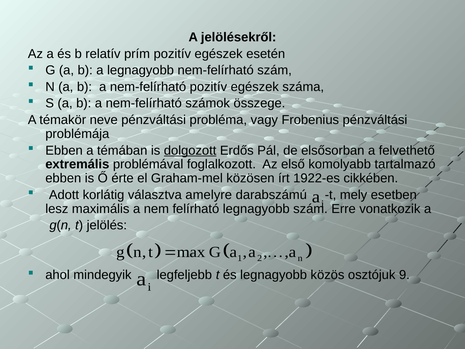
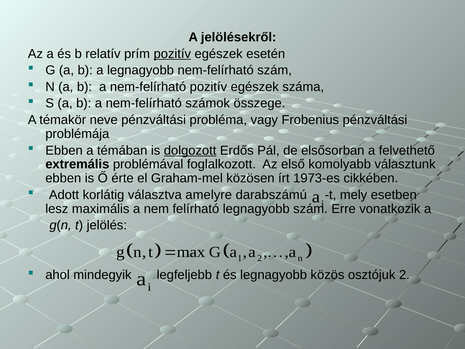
pozitív at (172, 54) underline: none -> present
tartalmazó: tartalmazó -> választunk
1922-es: 1922-es -> 1973-es
osztójuk 9: 9 -> 2
